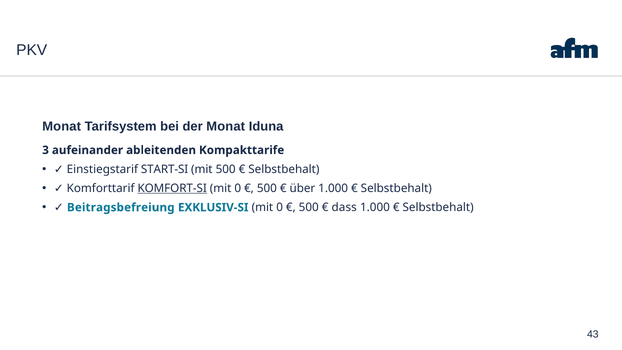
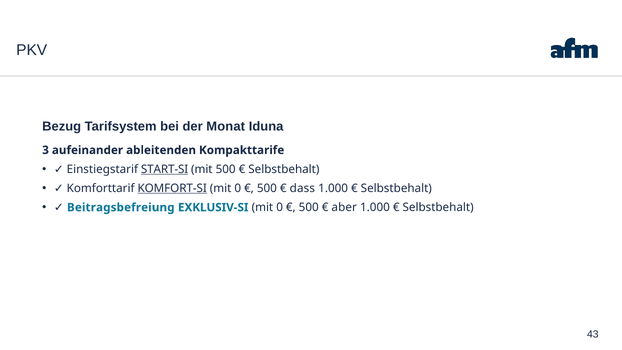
Monat at (62, 126): Monat -> Bezug
START-SI underline: none -> present
über: über -> dass
dass: dass -> aber
